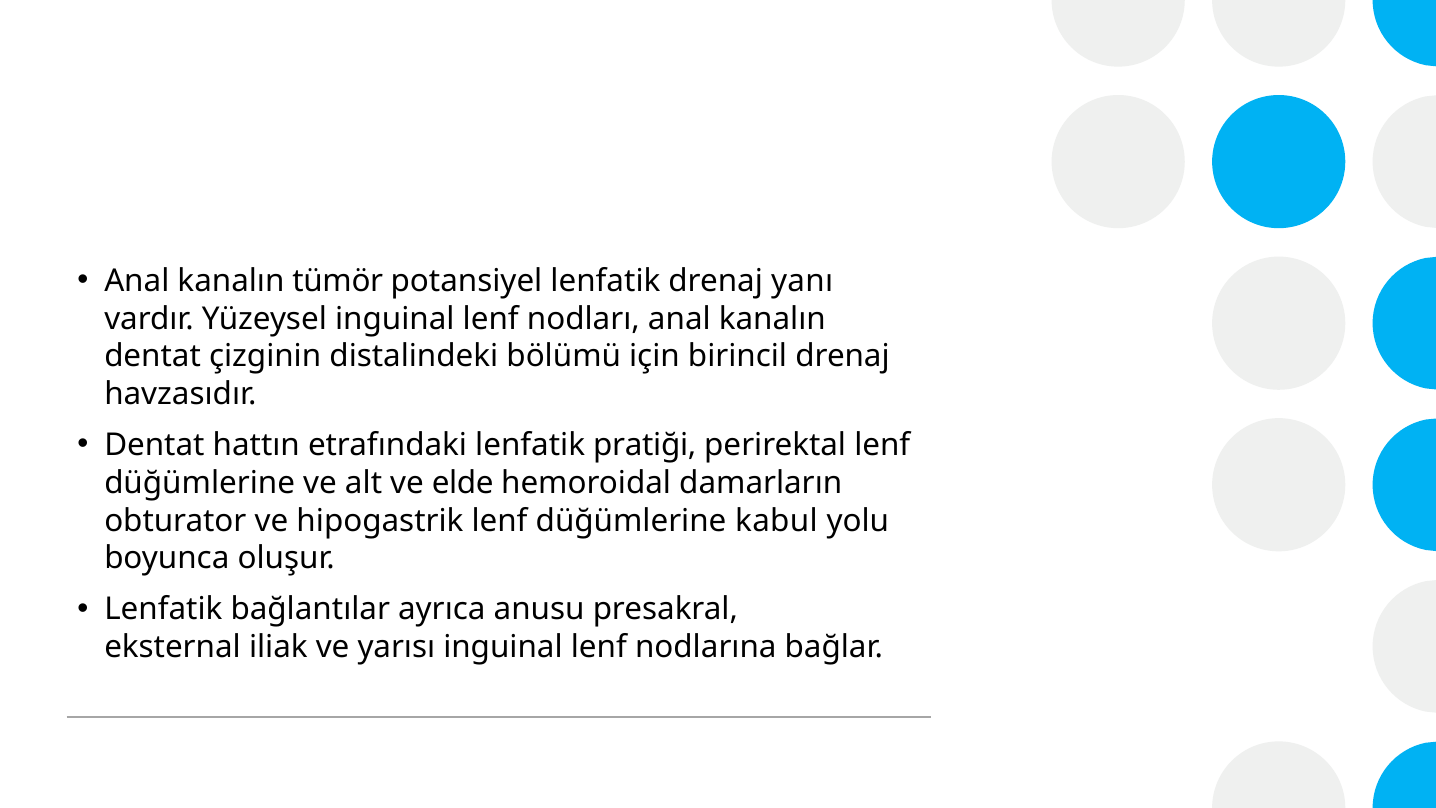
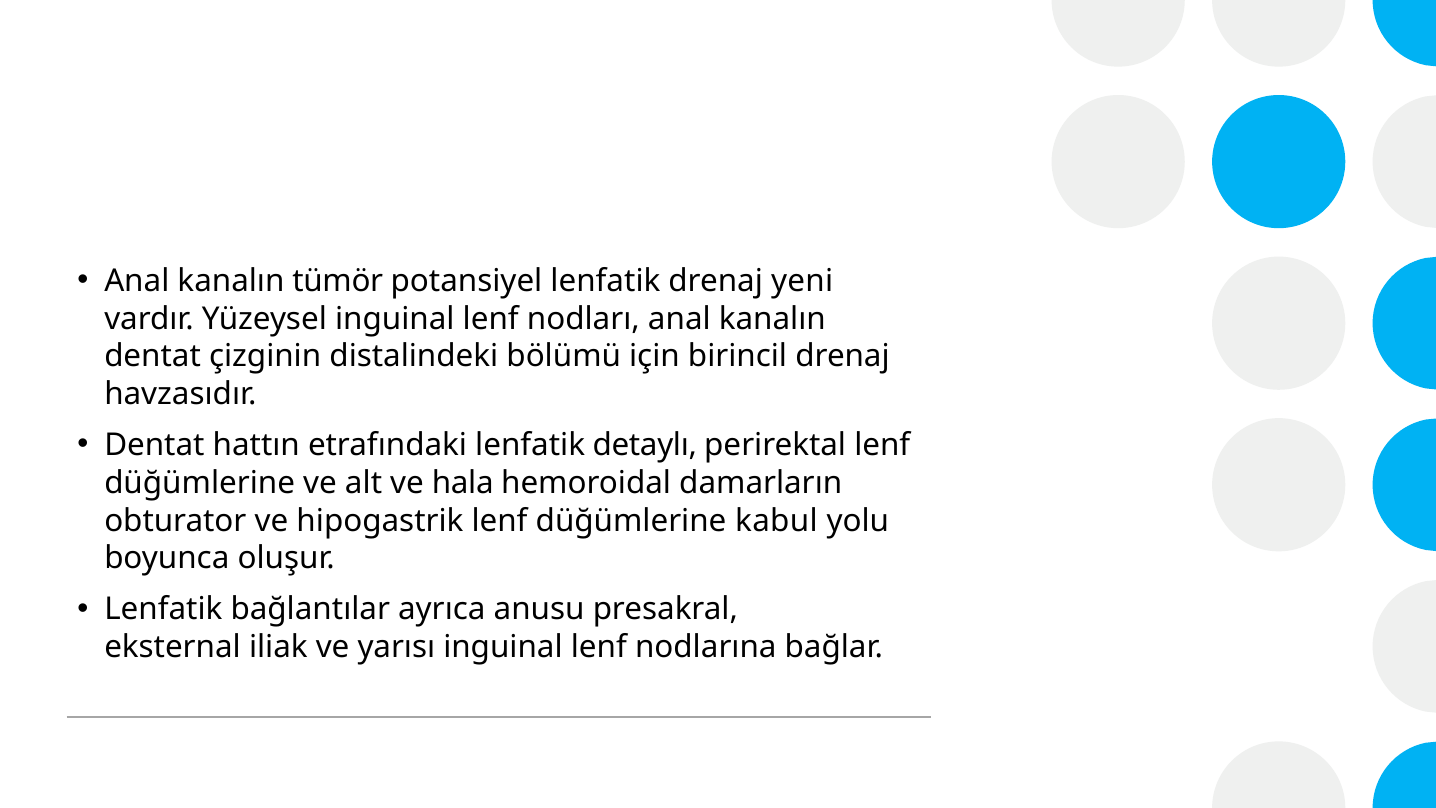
yanı: yanı -> yeni
pratiği: pratiği -> detaylı
elde: elde -> hala
